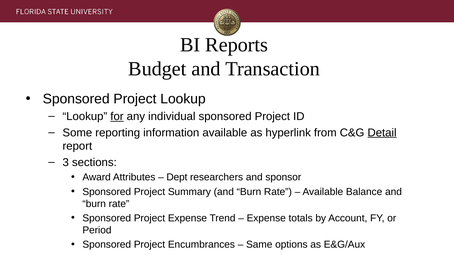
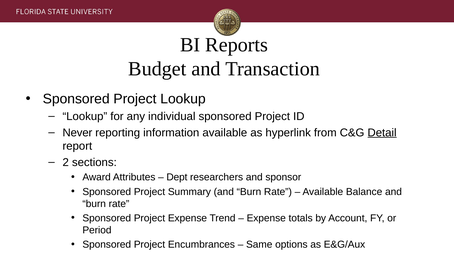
for underline: present -> none
Some: Some -> Never
3: 3 -> 2
